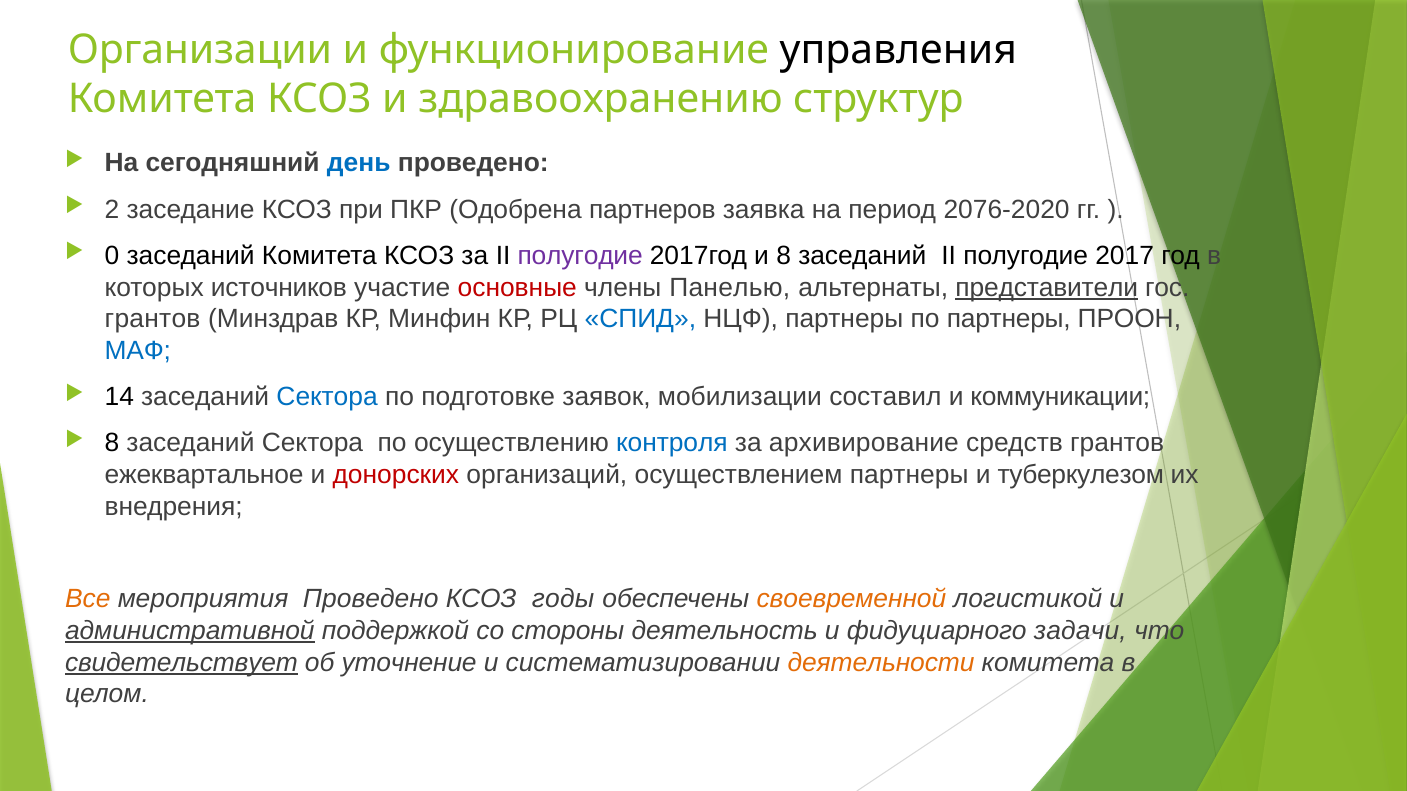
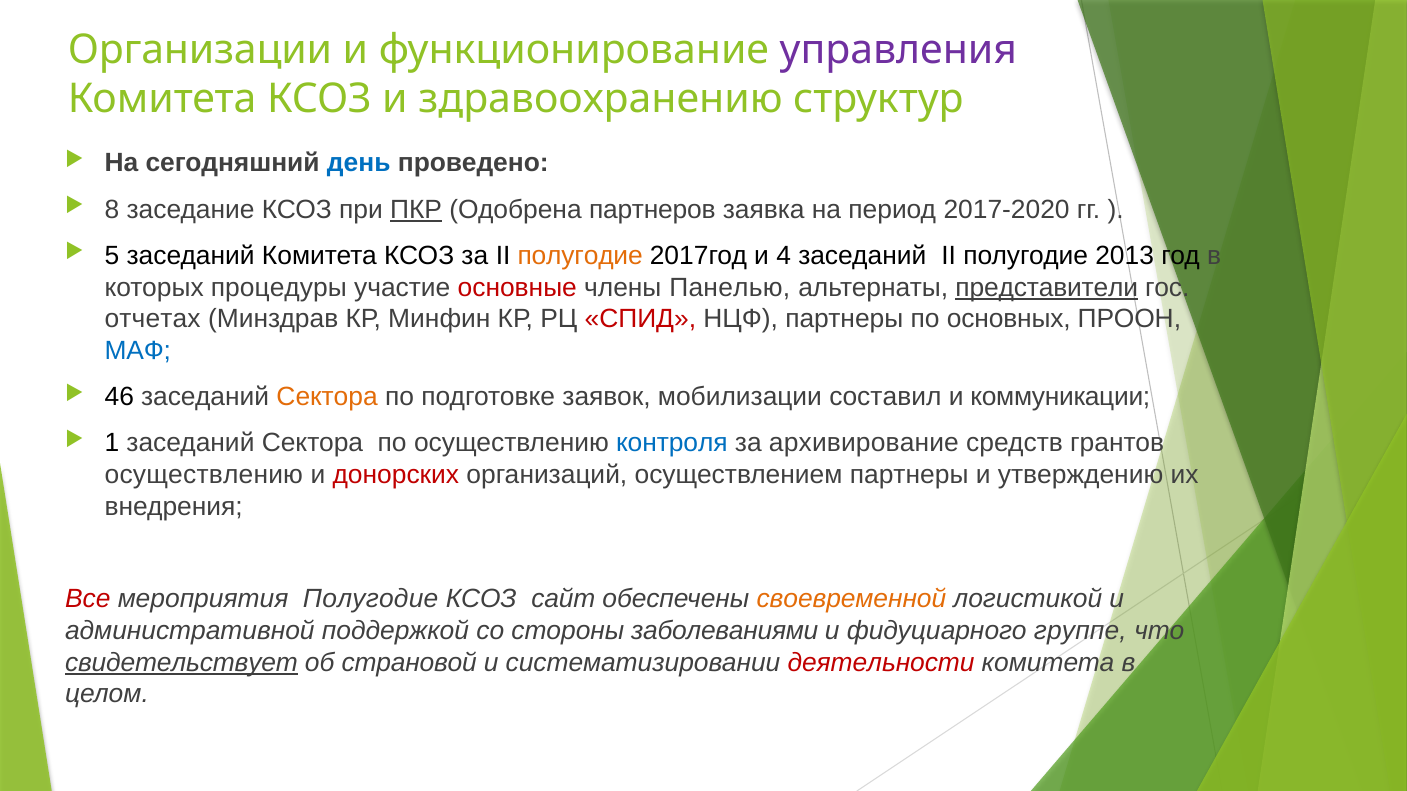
управления colour: black -> purple
2: 2 -> 8
ПКР underline: none -> present
2076-2020: 2076-2020 -> 2017-2020
0: 0 -> 5
полугодие at (580, 256) colour: purple -> orange
и 8: 8 -> 4
2017: 2017 -> 2013
источников: источников -> процедуры
грантов at (153, 319): грантов -> отчетах
СПИД colour: blue -> red
по партнеры: партнеры -> основных
14: 14 -> 46
Сектора at (327, 397) colour: blue -> orange
8 at (112, 444): 8 -> 1
ежеквартальное at (204, 475): ежеквартальное -> осуществлению
туберкулезом: туберкулезом -> утверждению
Все colour: orange -> red
мероприятия Проведено: Проведено -> Полугодие
годы: годы -> сайт
административной underline: present -> none
деятельность: деятельность -> заболеваниями
задачи: задачи -> группе
уточнение: уточнение -> страновой
деятельности colour: orange -> red
